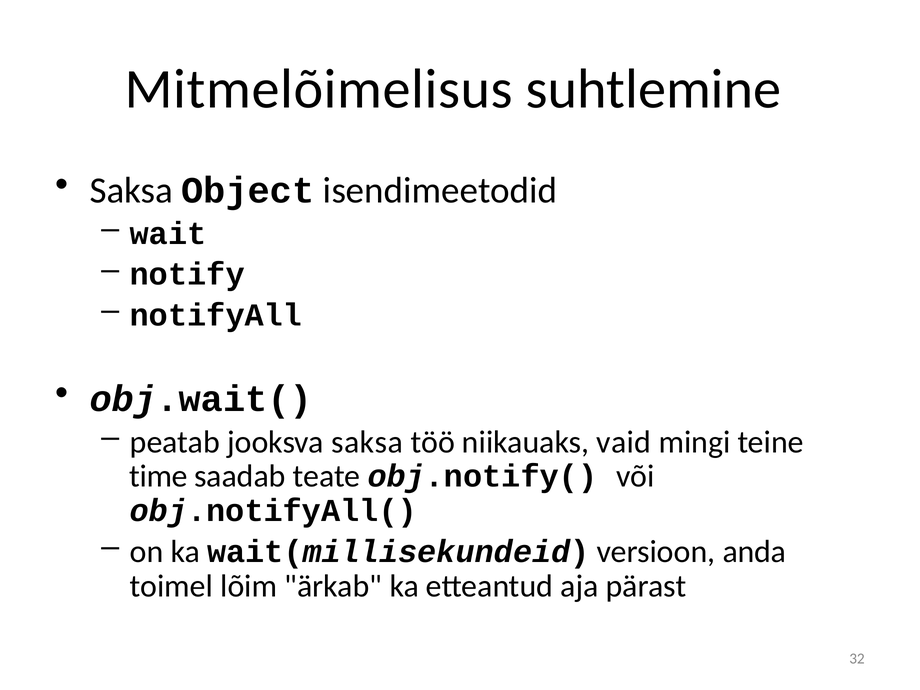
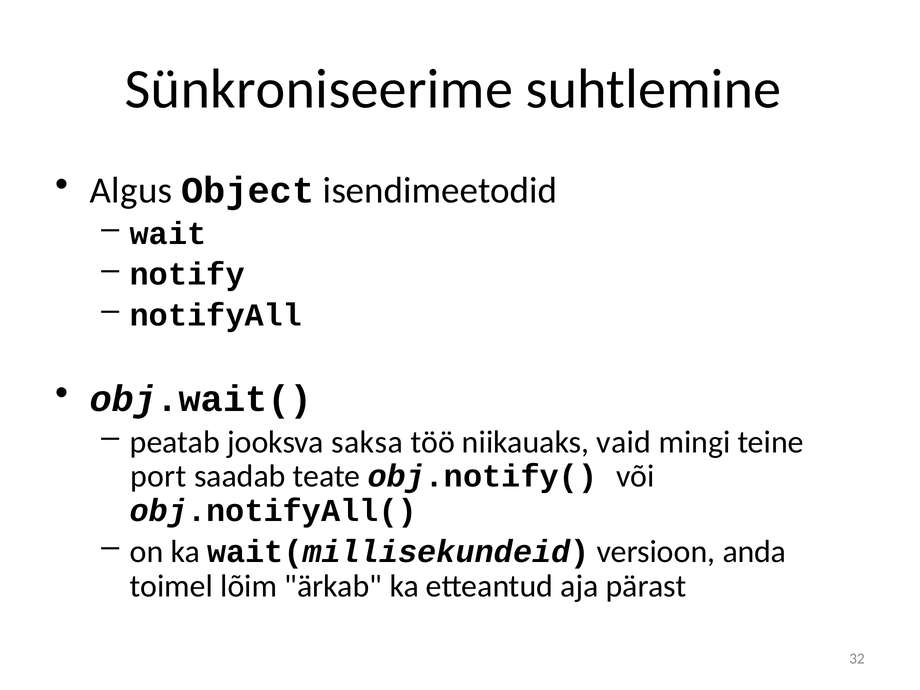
Mitmelõimelisus: Mitmelõimelisus -> Sünkroniseerime
Saksa at (131, 190): Saksa -> Algus
time: time -> port
